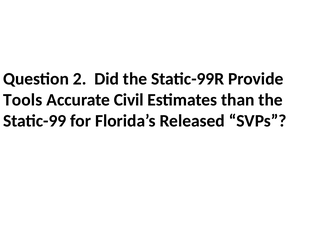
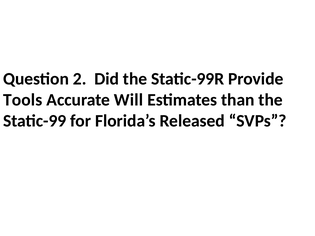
Civil: Civil -> Will
